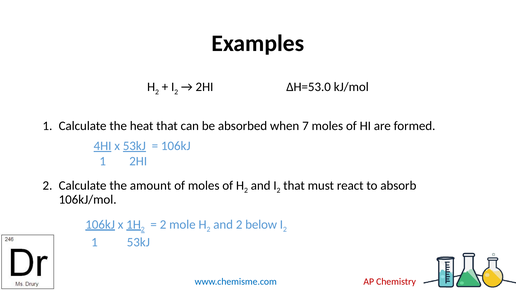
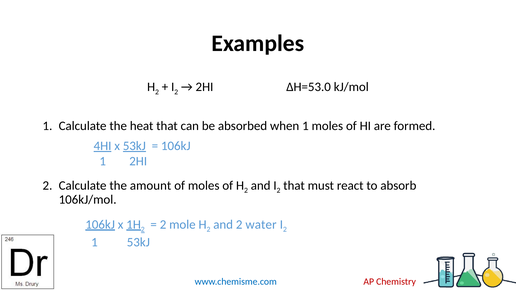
when 7: 7 -> 1
below: below -> water
